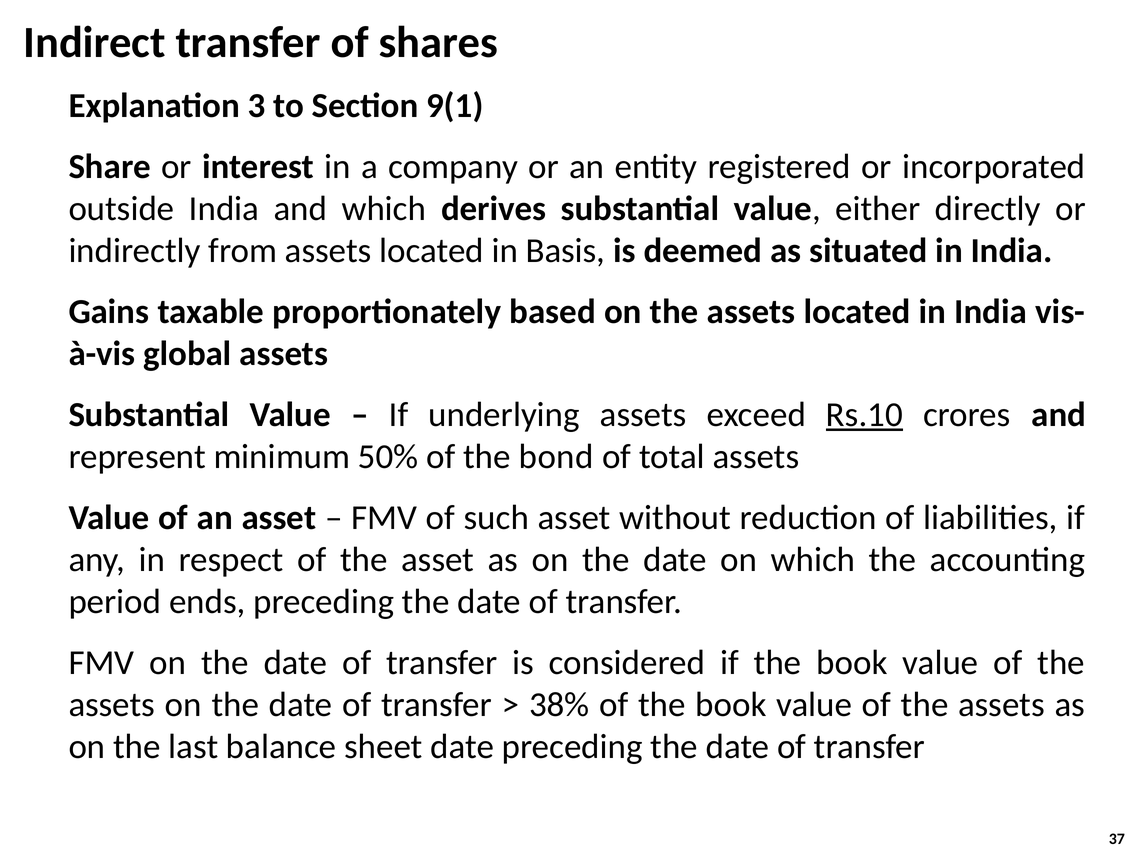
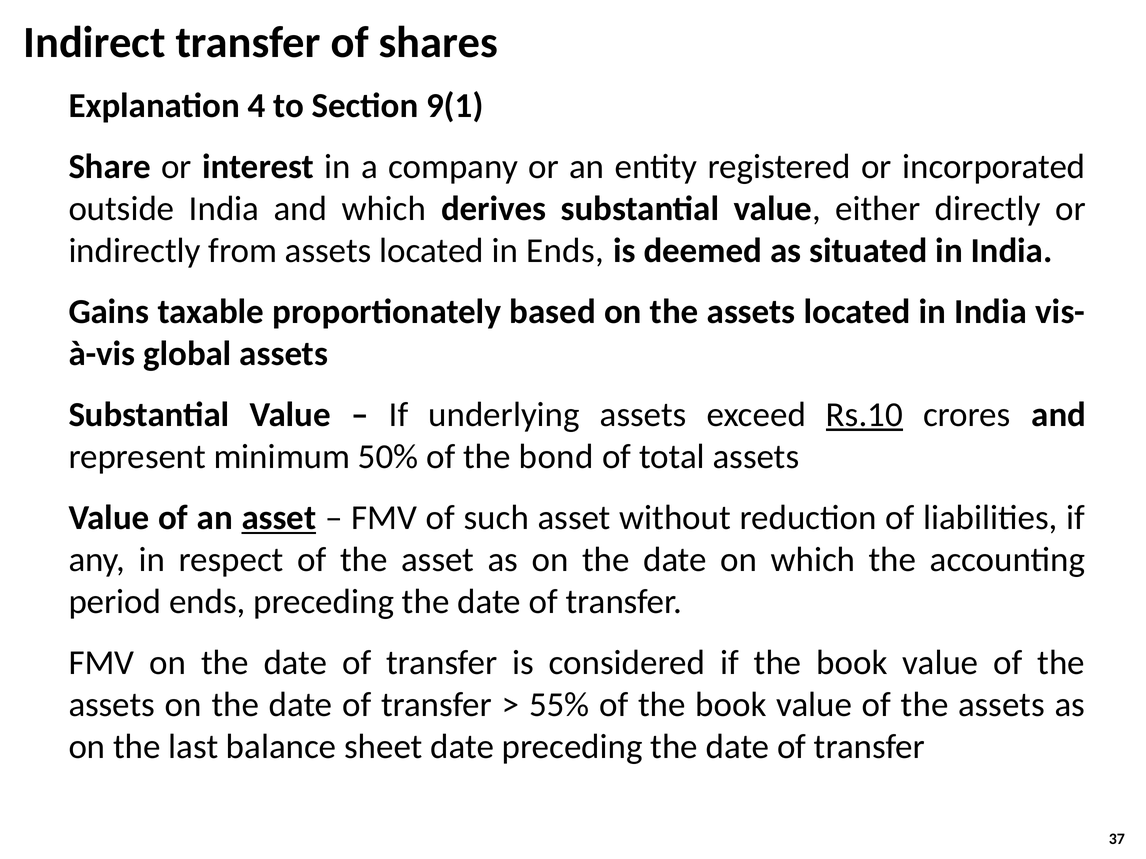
3: 3 -> 4
in Basis: Basis -> Ends
asset at (279, 518) underline: none -> present
38%: 38% -> 55%
